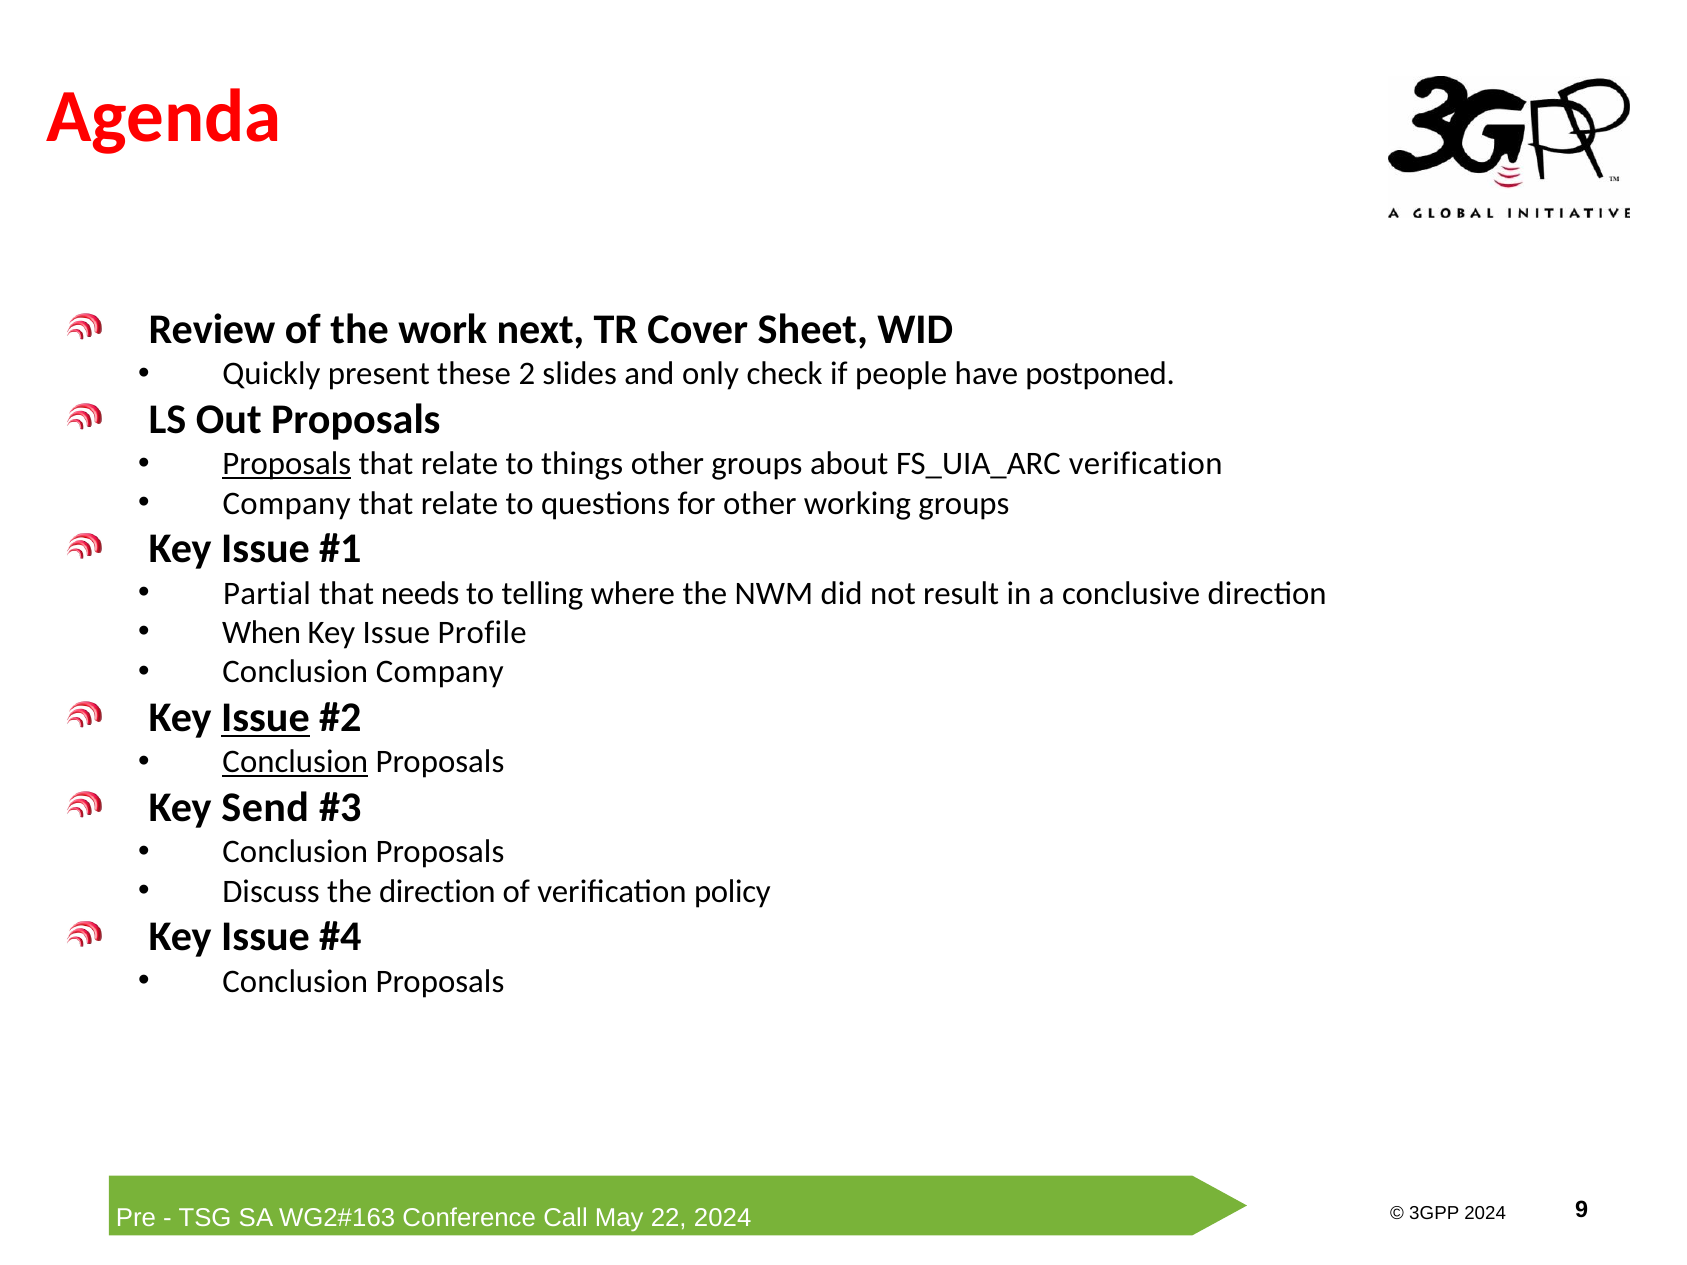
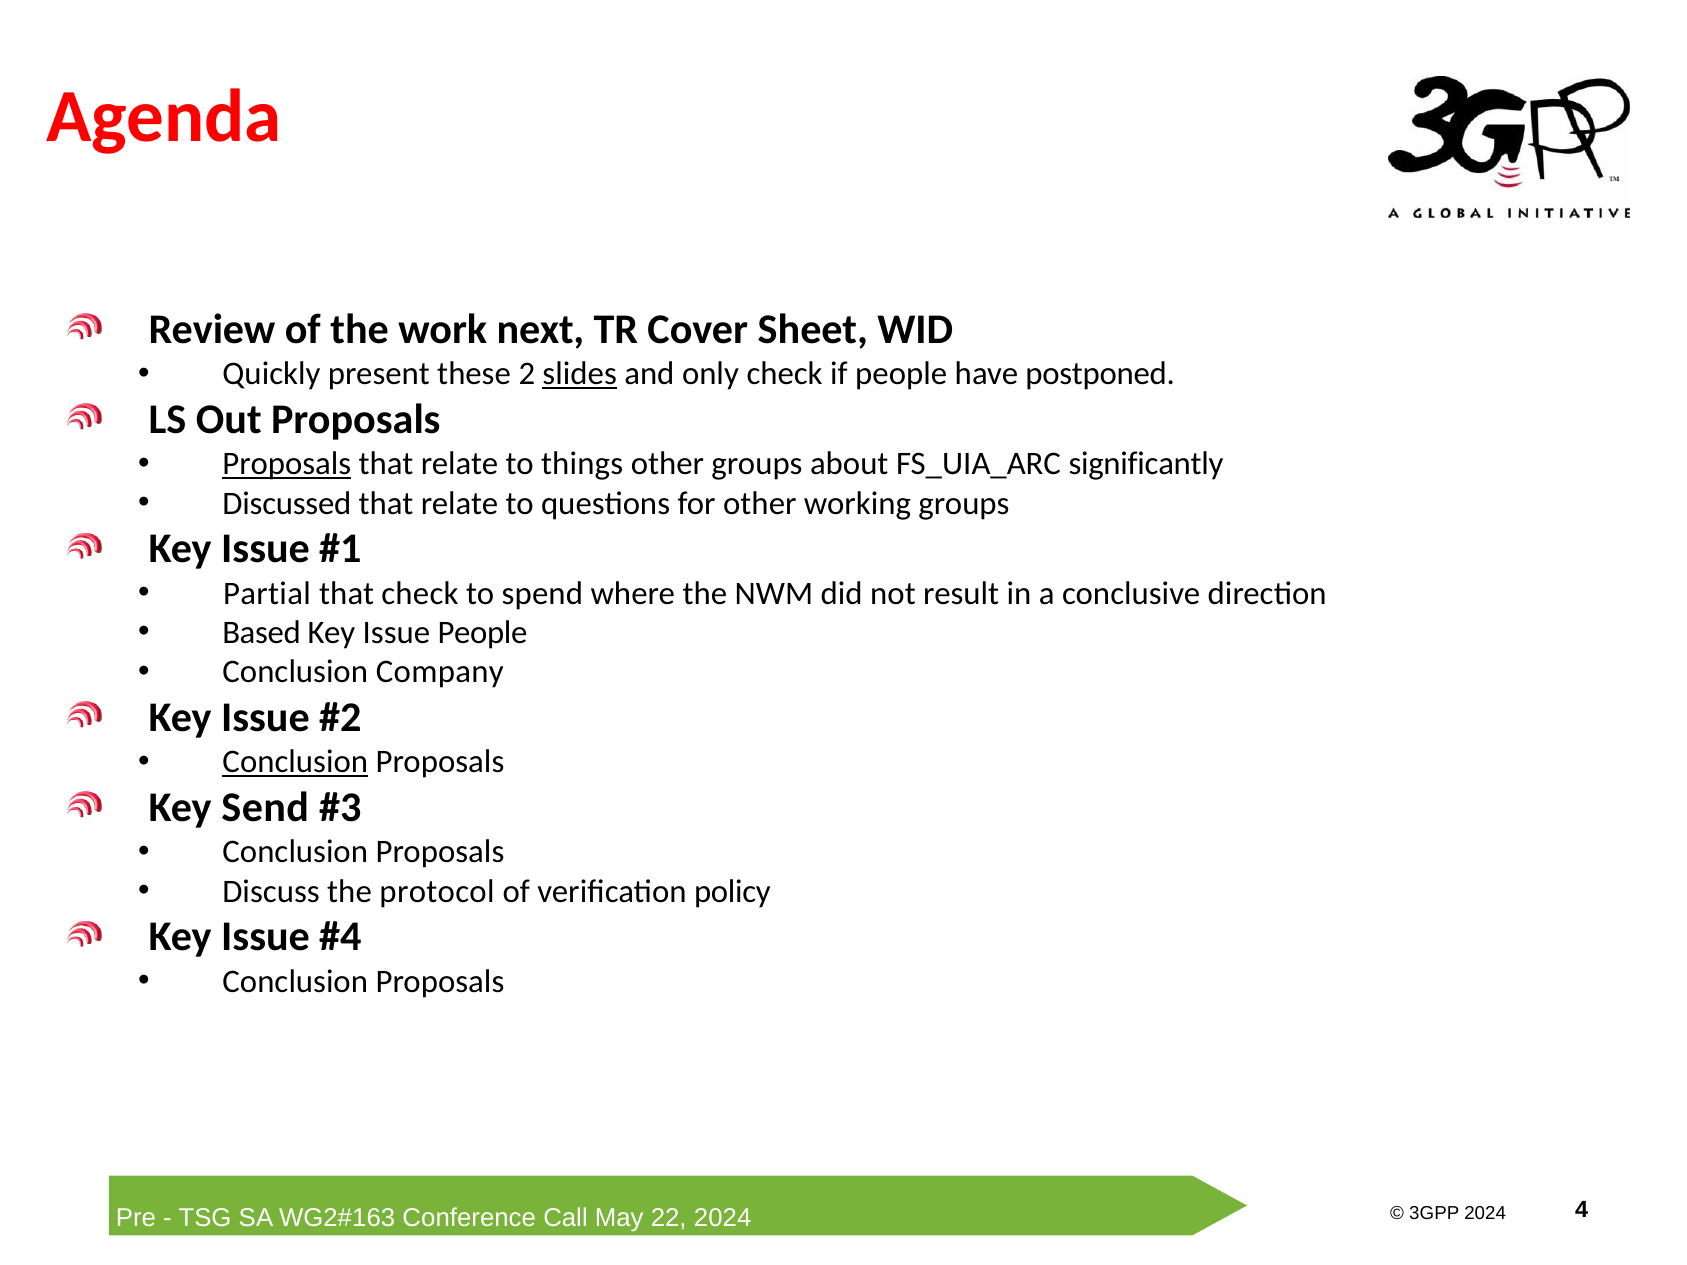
slides underline: none -> present
FS_UIA_ARC verification: verification -> significantly
Company at (287, 503): Company -> Discussed
that needs: needs -> check
telling: telling -> spend
When: When -> Based
Issue Profile: Profile -> People
Issue at (265, 718) underline: present -> none
the direction: direction -> protocol
9: 9 -> 4
